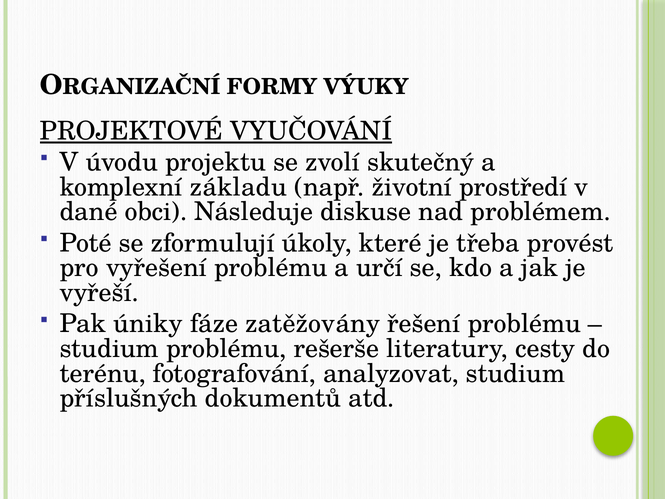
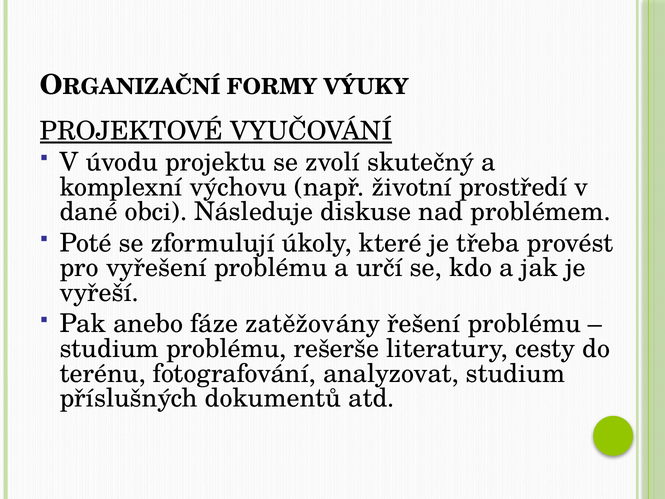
základu: základu -> výchovu
úniky: úniky -> anebo
